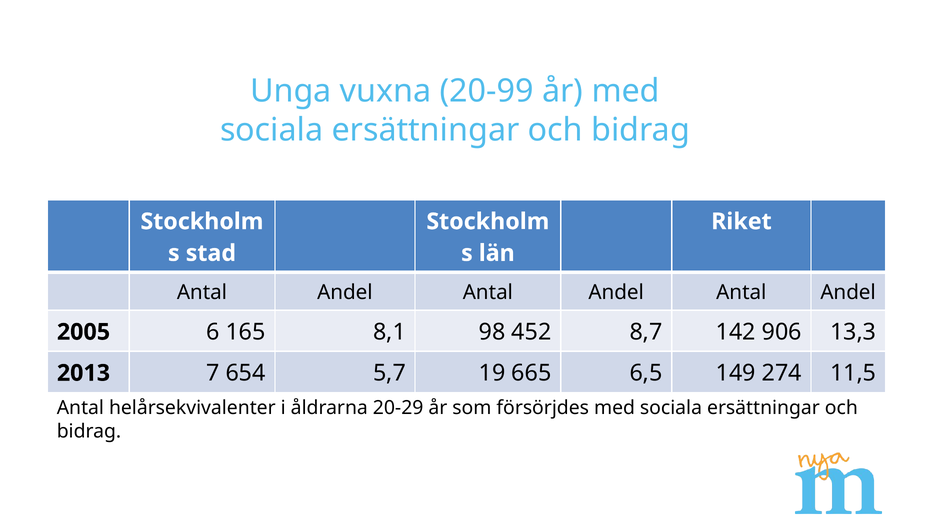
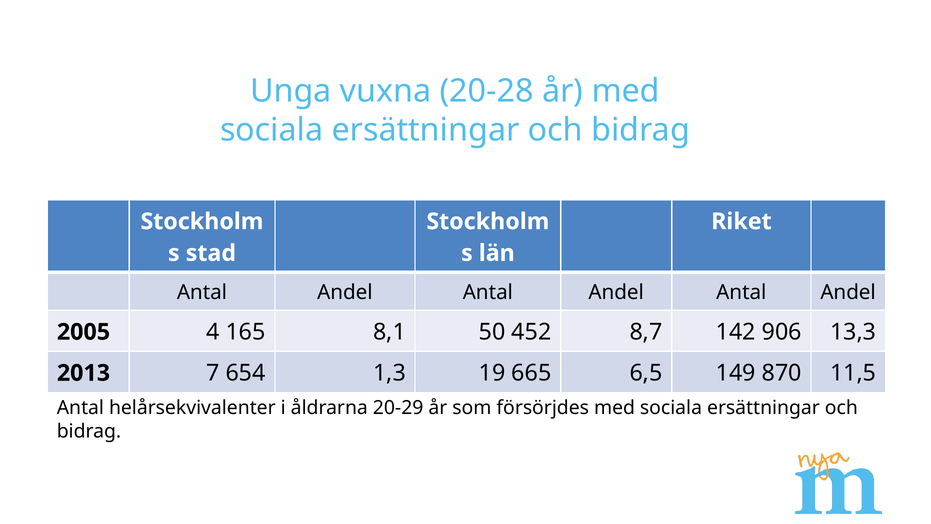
20-99: 20-99 -> 20-28
6: 6 -> 4
98: 98 -> 50
5,7: 5,7 -> 1,3
274: 274 -> 870
